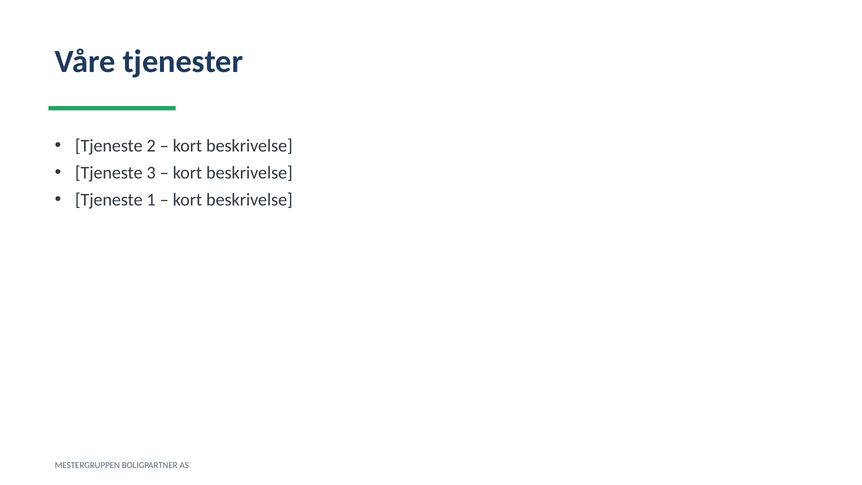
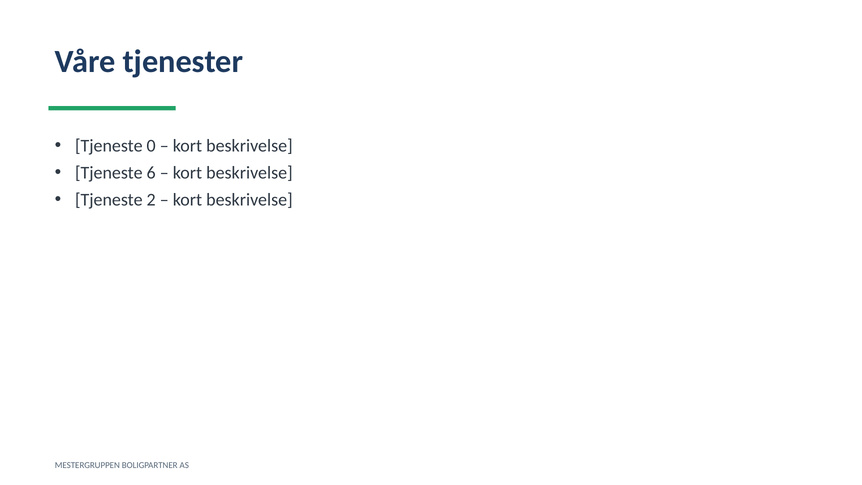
2: 2 -> 0
3: 3 -> 6
1: 1 -> 2
